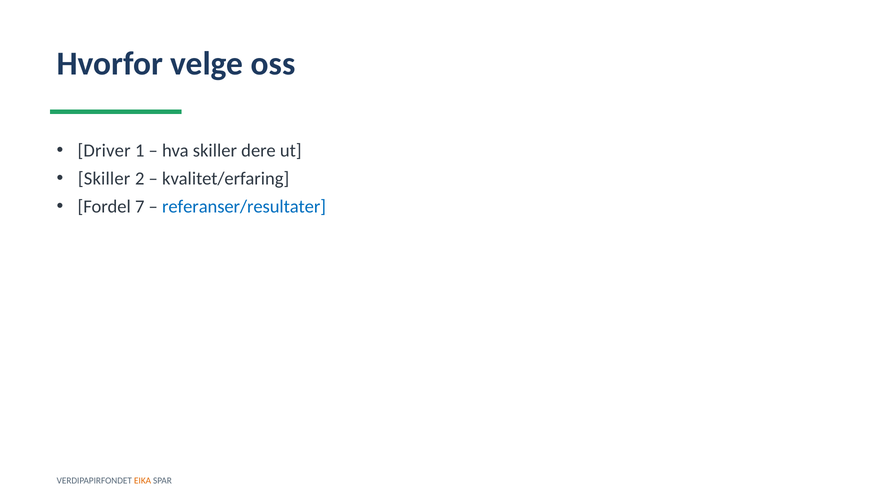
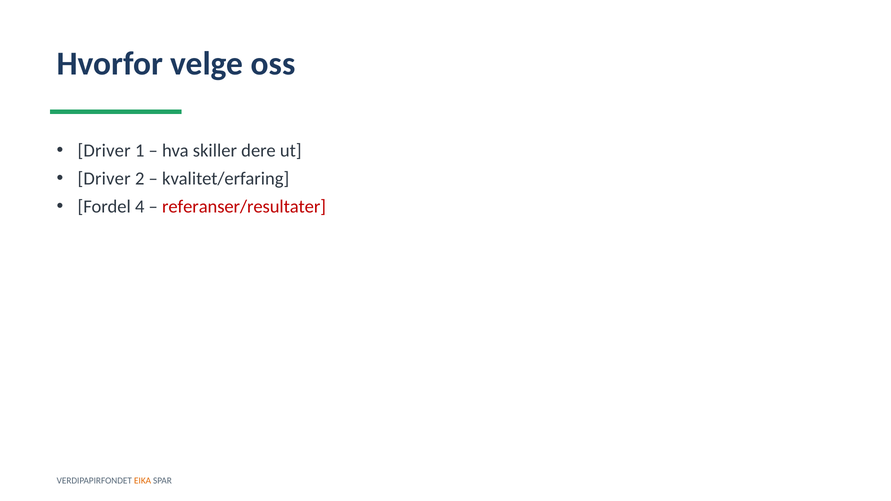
Skiller at (104, 179): Skiller -> Driver
7: 7 -> 4
referanser/resultater colour: blue -> red
